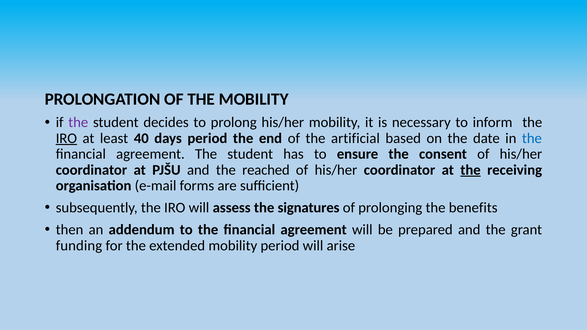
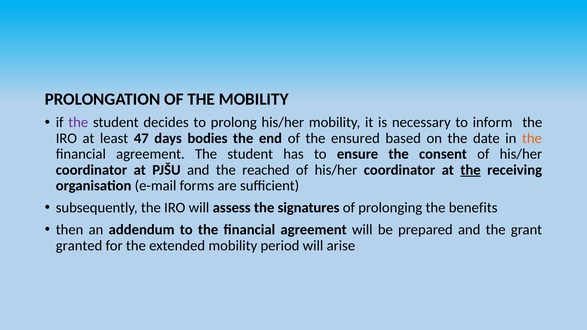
IRO at (66, 138) underline: present -> none
40: 40 -> 47
days period: period -> bodies
artificial: artificial -> ensured
the at (532, 138) colour: blue -> orange
funding: funding -> granted
